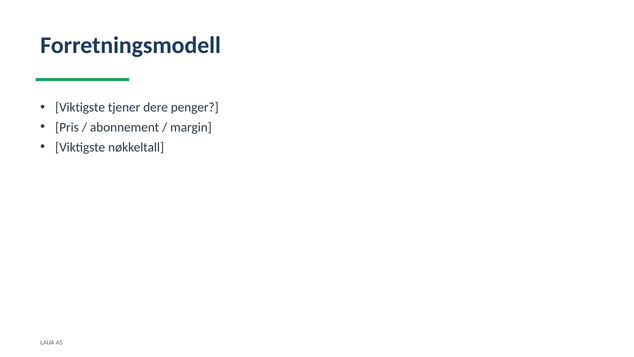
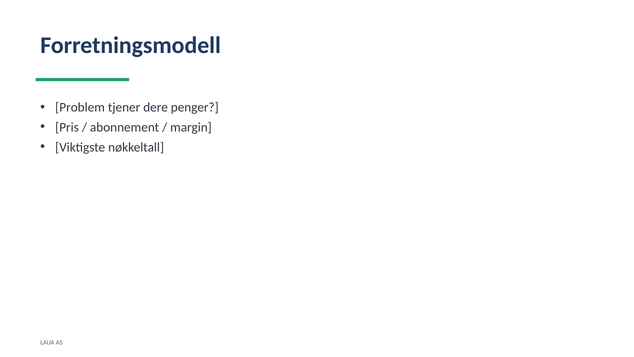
Viktigste at (80, 107): Viktigste -> Problem
